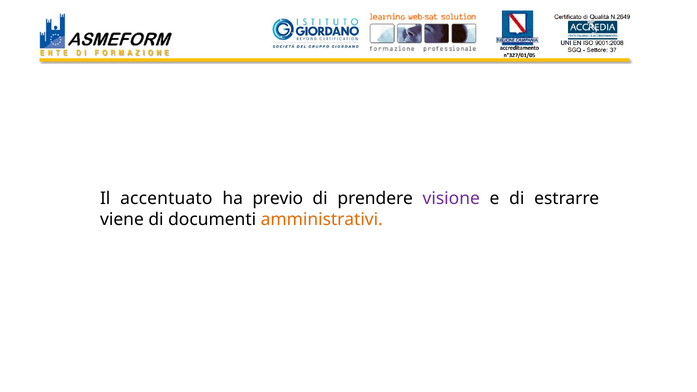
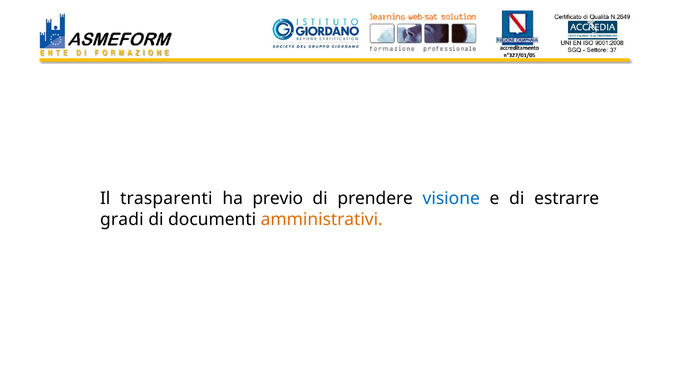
accentuato: accentuato -> trasparenti
visione colour: purple -> blue
viene: viene -> gradi
